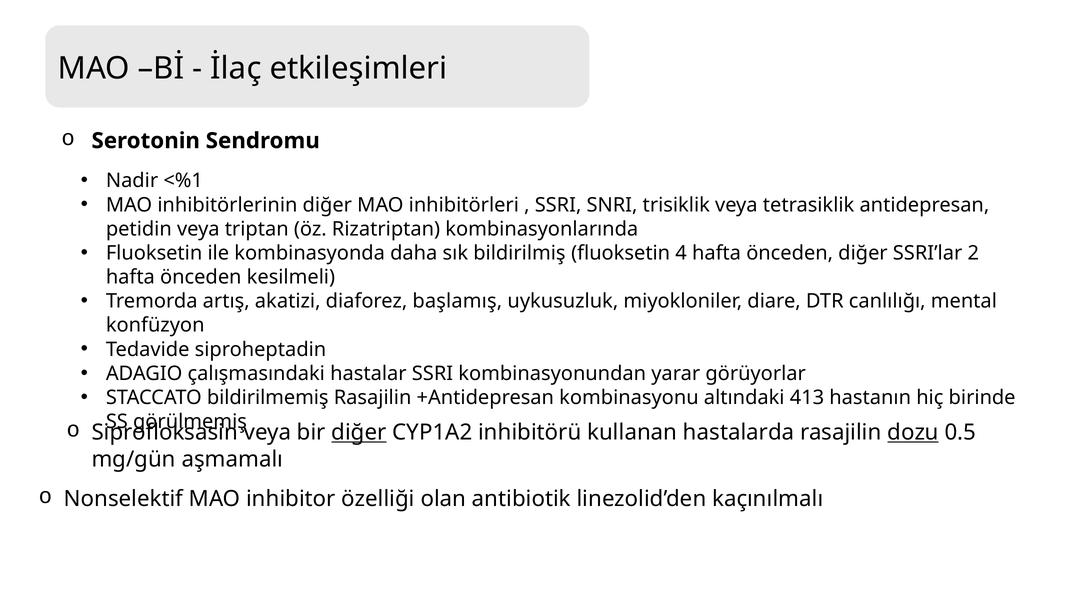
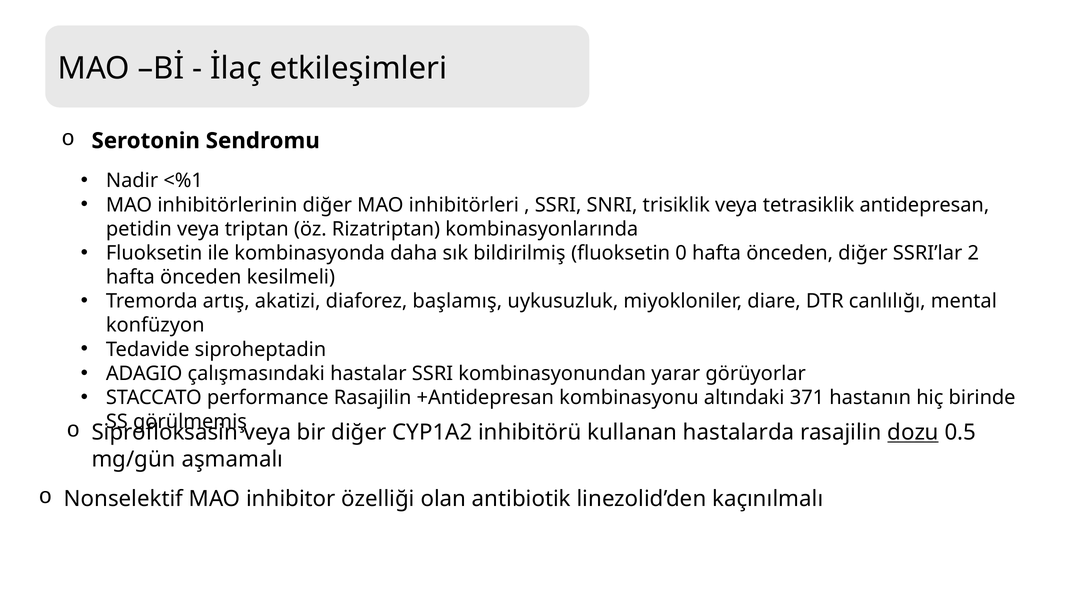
4: 4 -> 0
bildirilmemiş: bildirilmemiş -> performance
413: 413 -> 371
diğer at (359, 432) underline: present -> none
